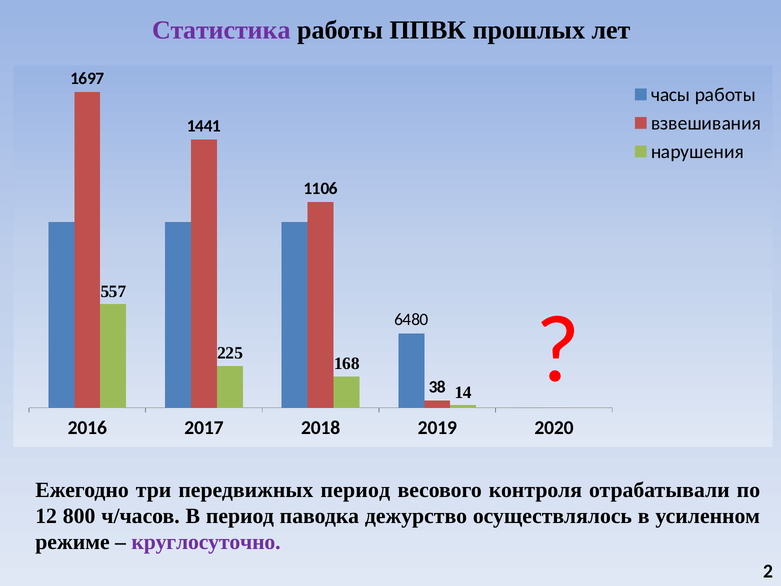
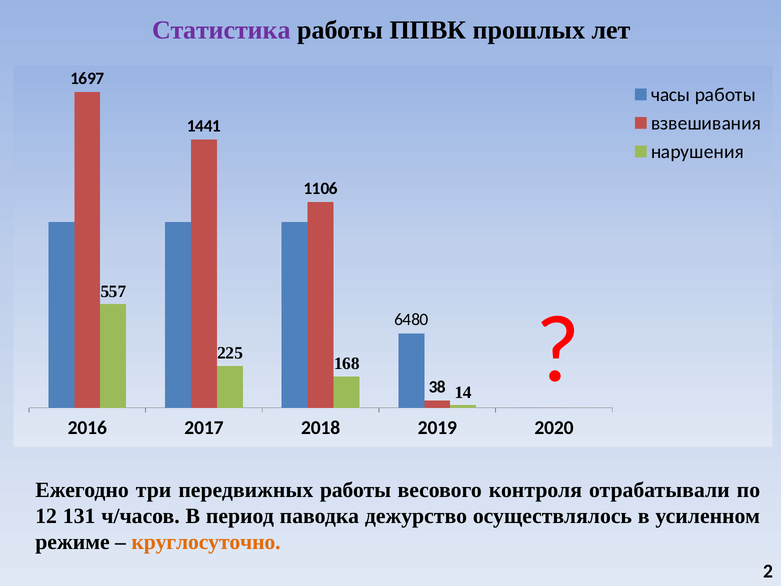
передвижных период: период -> работы
800: 800 -> 131
круглосуточно colour: purple -> orange
